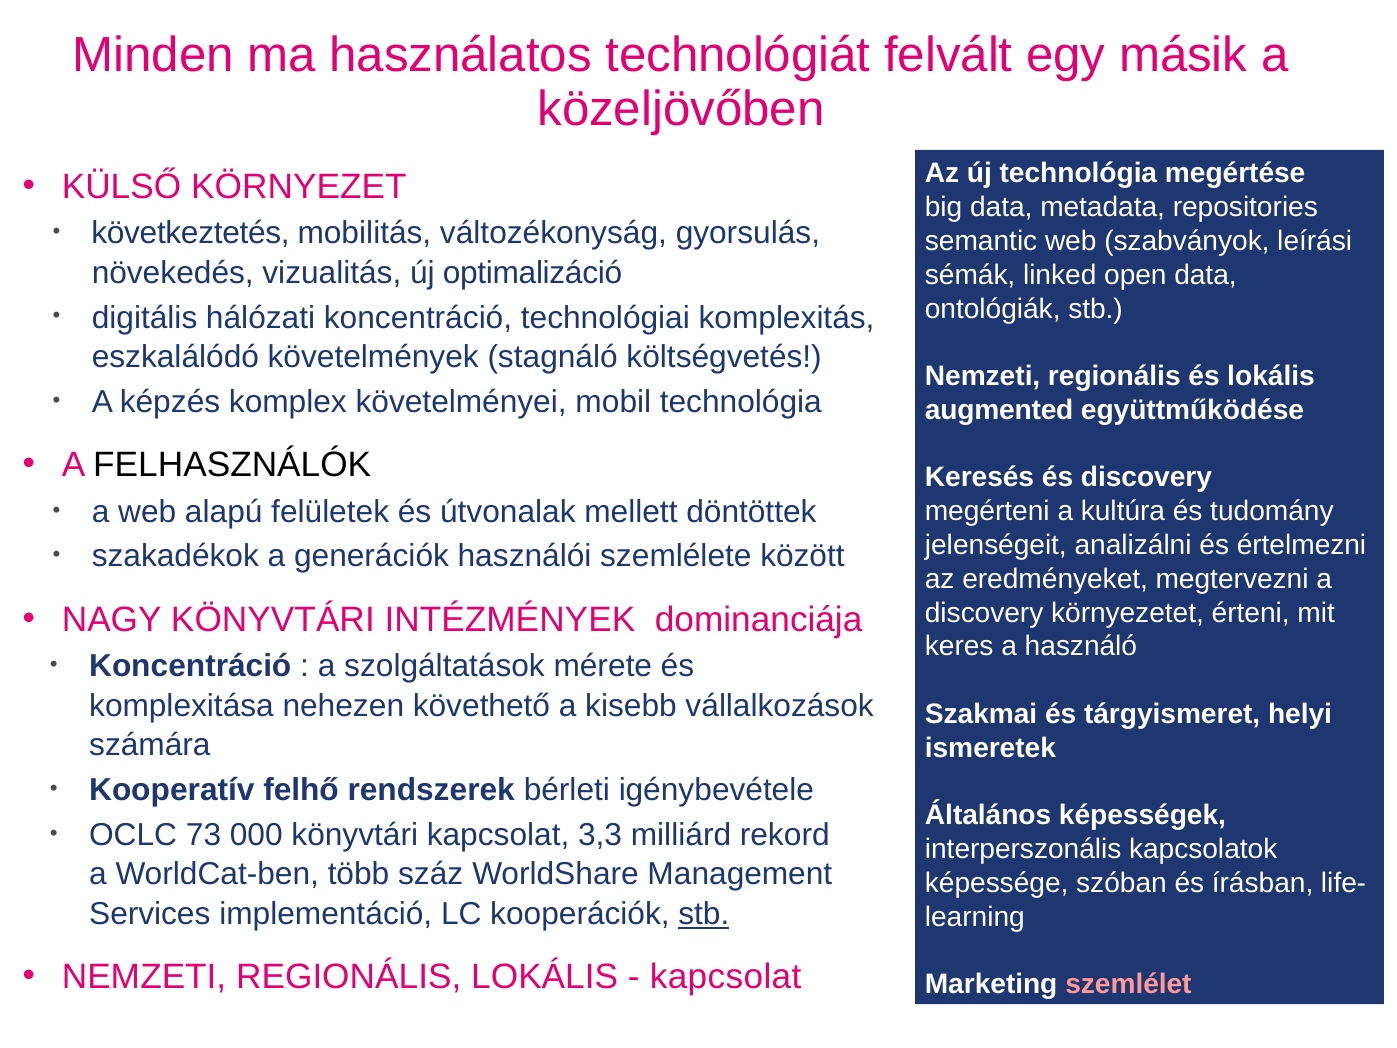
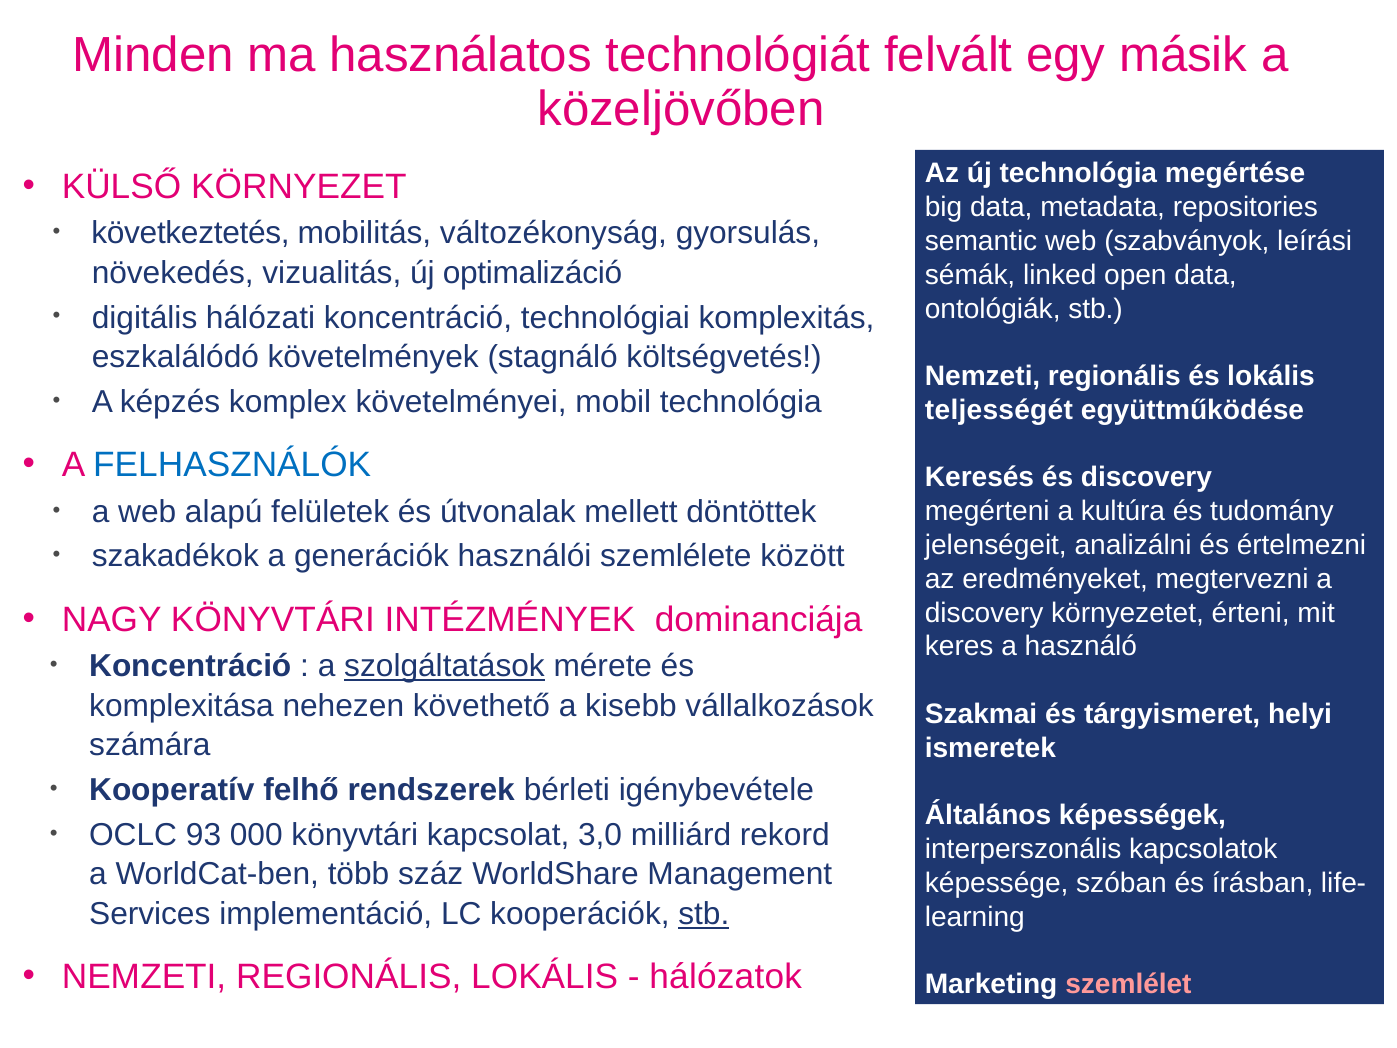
augmented: augmented -> teljességét
FELHASZNÁLÓK colour: black -> blue
szolgáltatások underline: none -> present
73: 73 -> 93
3,3: 3,3 -> 3,0
kapcsolat at (726, 977): kapcsolat -> hálózatok
